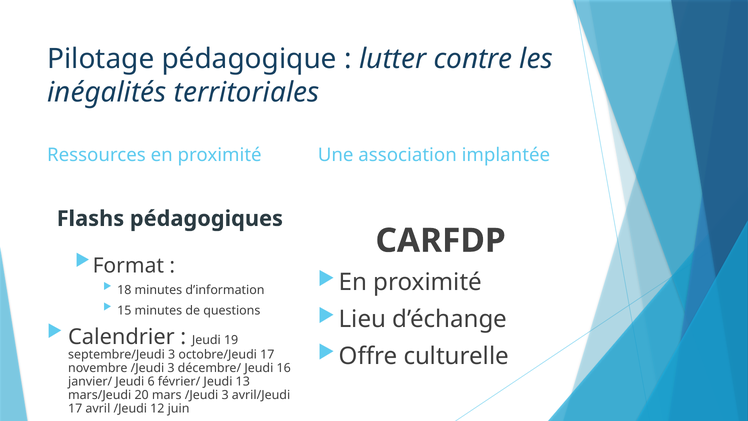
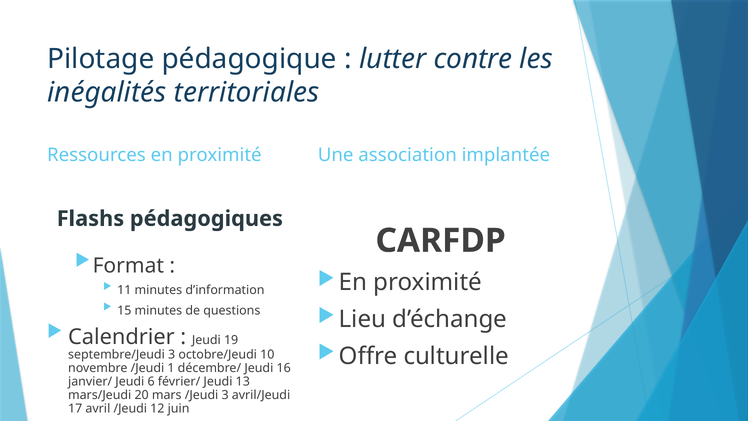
18: 18 -> 11
octobre/Jeudi 17: 17 -> 10
novembre /Jeudi 3: 3 -> 1
